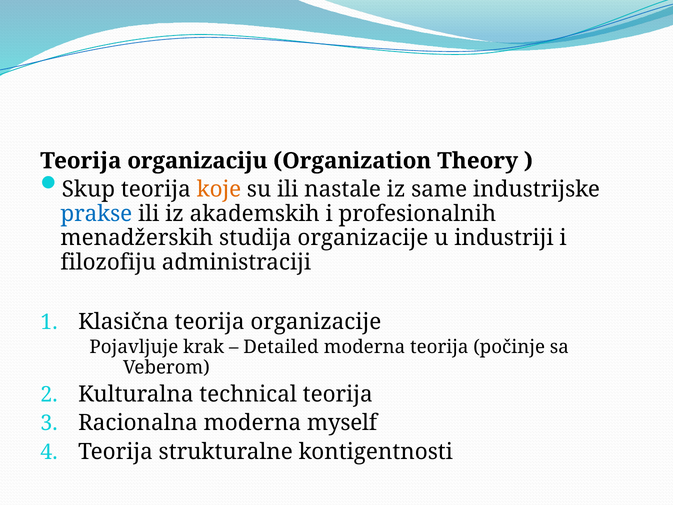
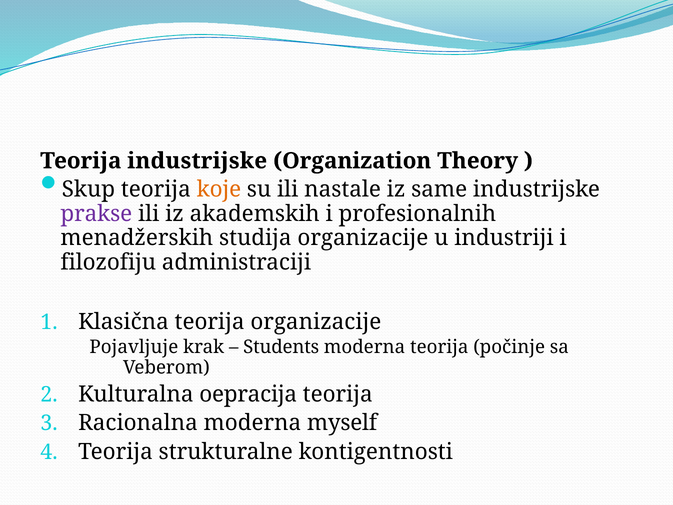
Teorija organizaciju: organizaciju -> industrijske
prakse colour: blue -> purple
Detailed: Detailed -> Students
technical: technical -> oepracija
